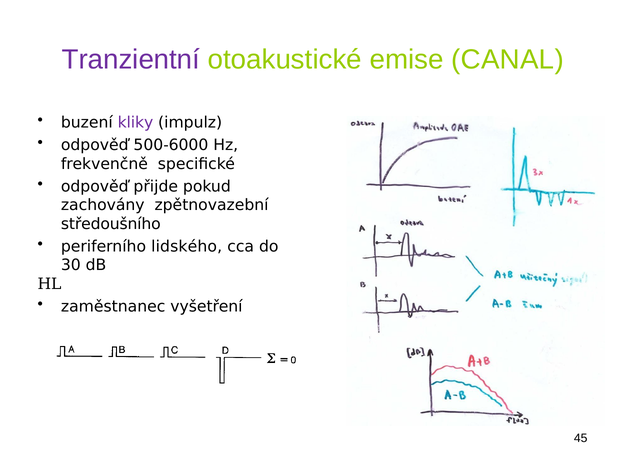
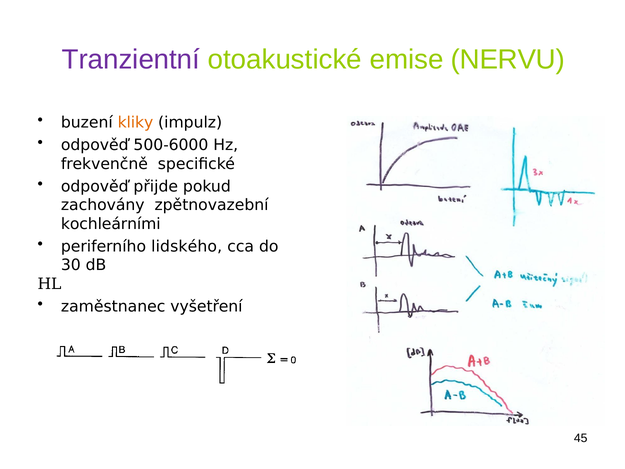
CANAL: CANAL -> NERVU
kliky colour: purple -> orange
středoušního: středoušního -> kochleárními
